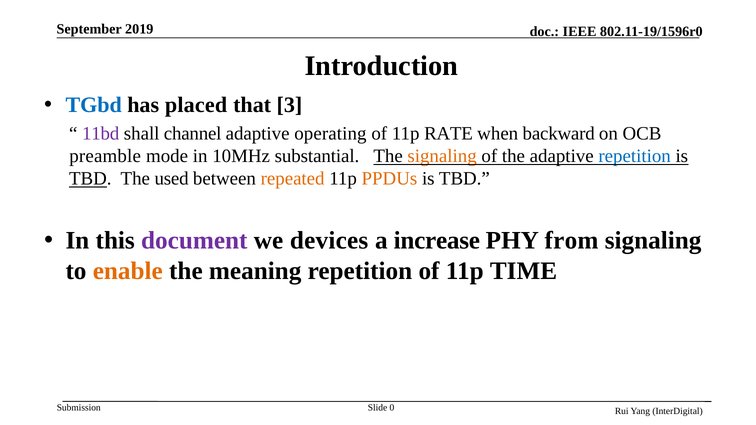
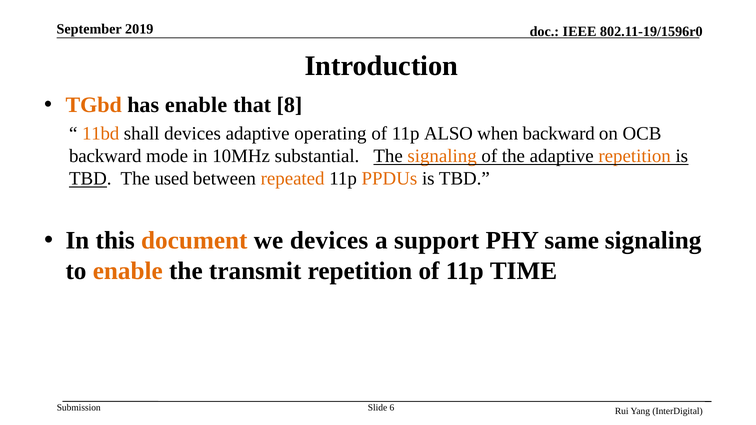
TGbd colour: blue -> orange
has placed: placed -> enable
3: 3 -> 8
11bd colour: purple -> orange
shall channel: channel -> devices
RATE: RATE -> ALSO
preamble at (105, 156): preamble -> backward
repetition at (635, 156) colour: blue -> orange
document colour: purple -> orange
increase: increase -> support
from: from -> same
meaning: meaning -> transmit
0: 0 -> 6
